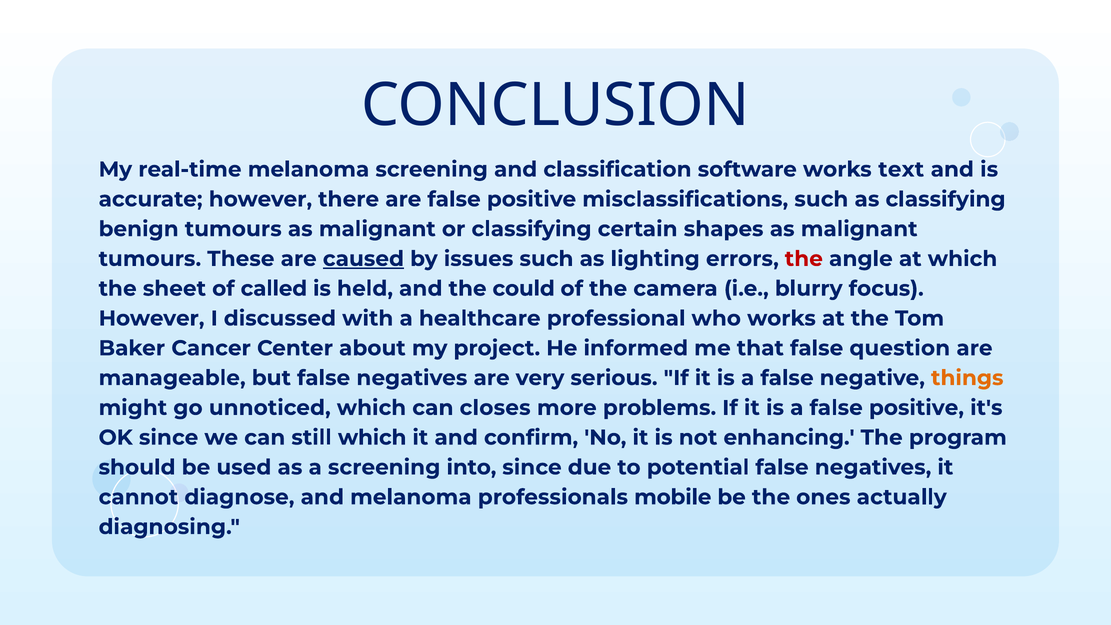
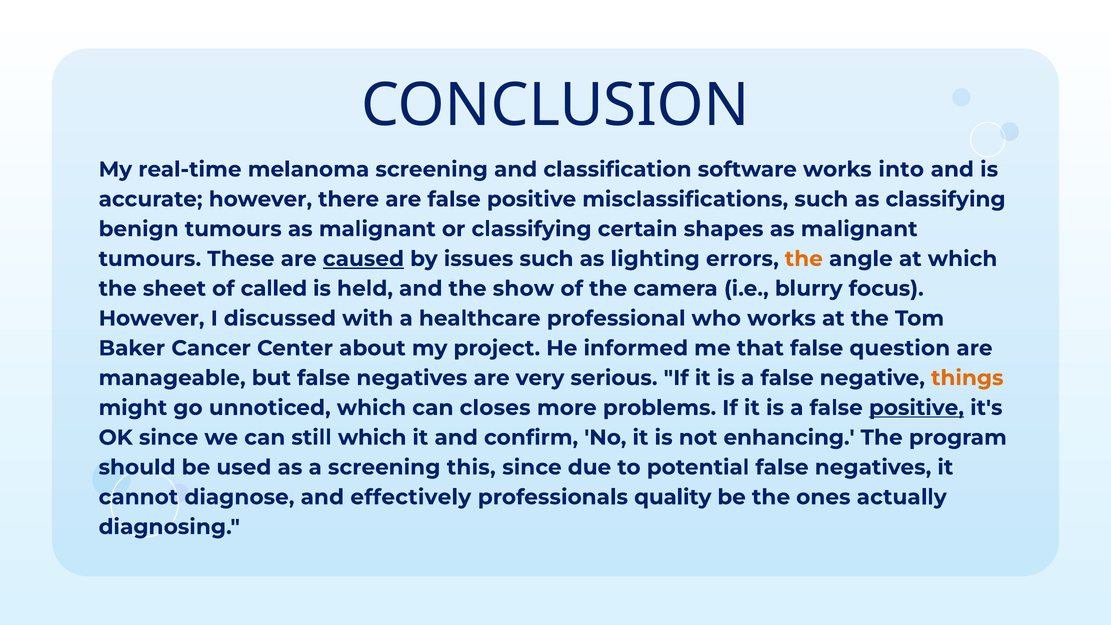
text: text -> into
the at (804, 259) colour: red -> orange
could: could -> show
positive at (916, 408) underline: none -> present
into: into -> this
and melanoma: melanoma -> effectively
mobile: mobile -> quality
